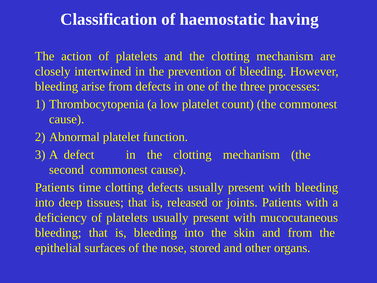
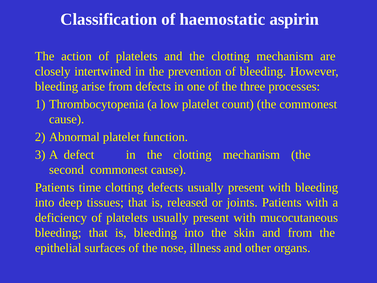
having: having -> aspirin
stored: stored -> illness
